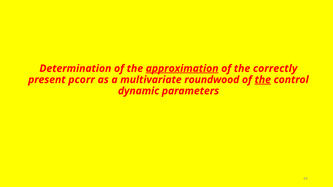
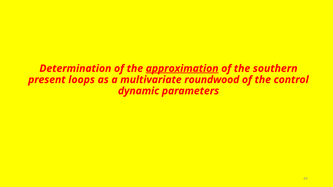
correctly: correctly -> southern
pcorr: pcorr -> loops
the at (263, 80) underline: present -> none
